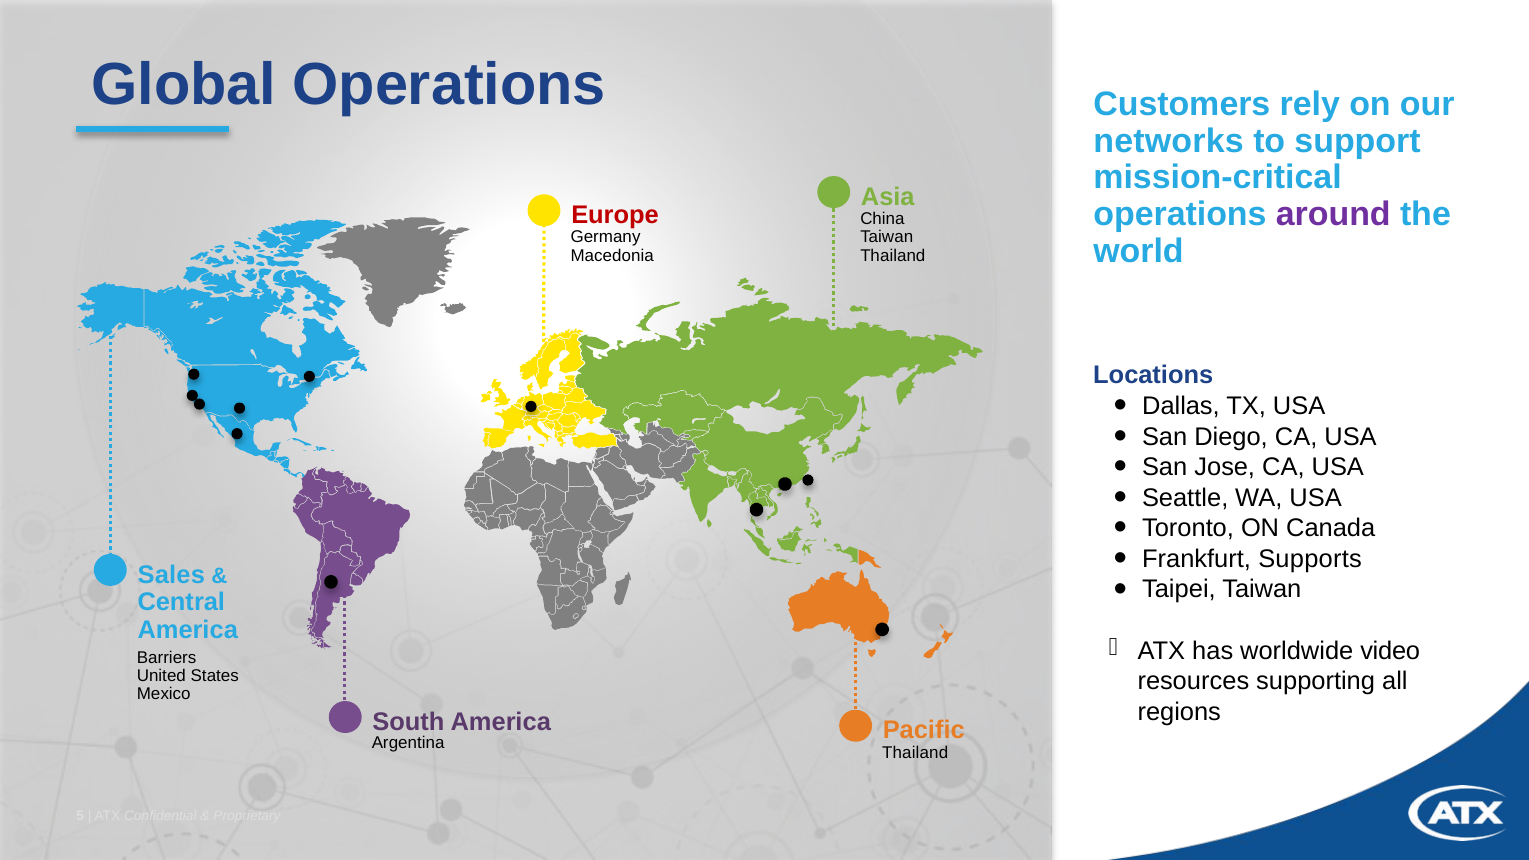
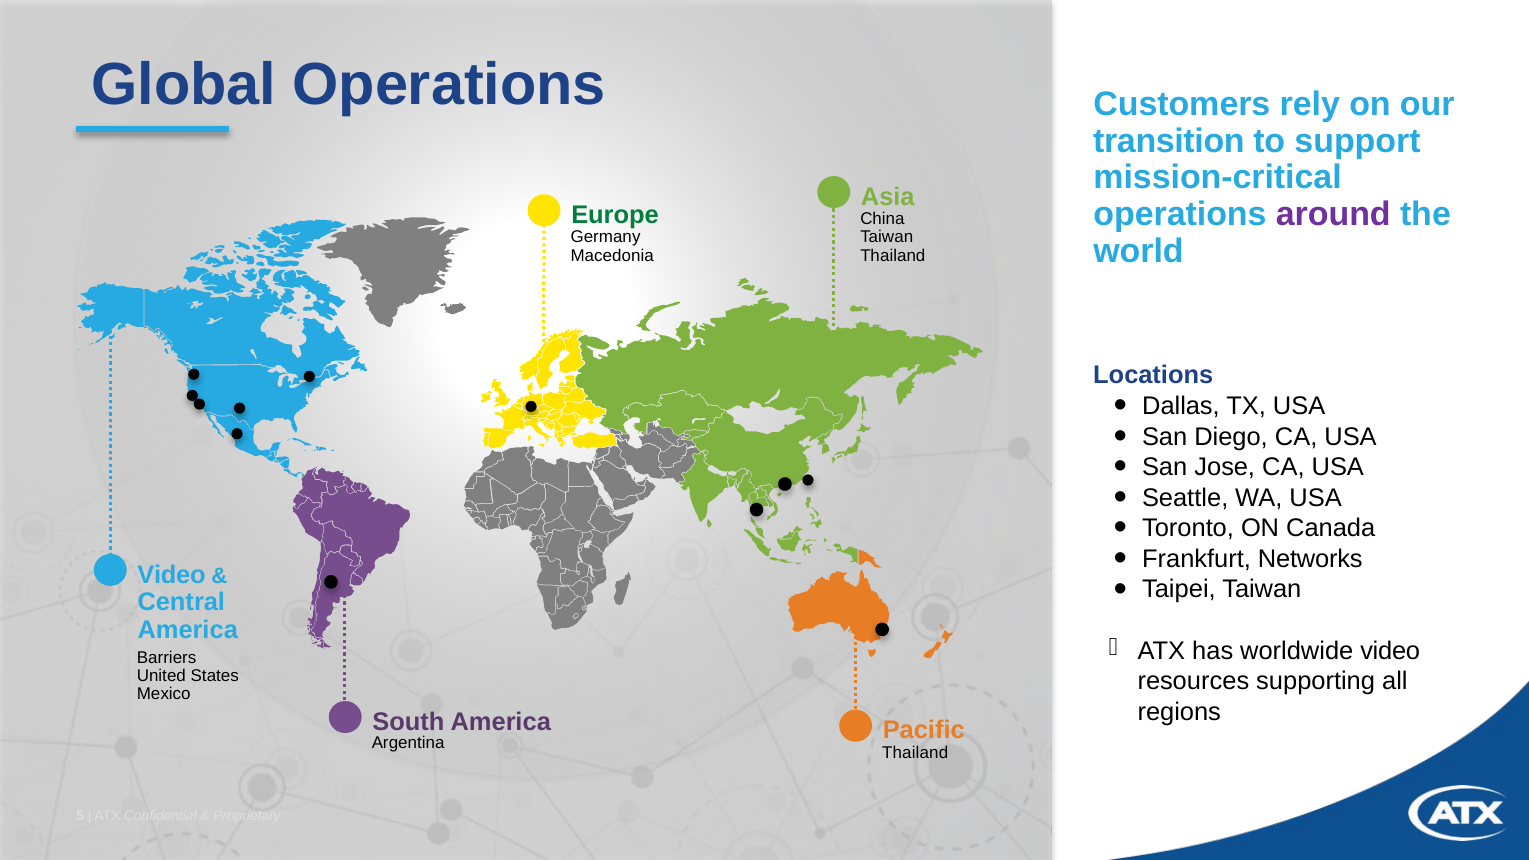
networks: networks -> transition
Europe colour: red -> green
Supports: Supports -> Networks
Sales at (171, 575): Sales -> Video
